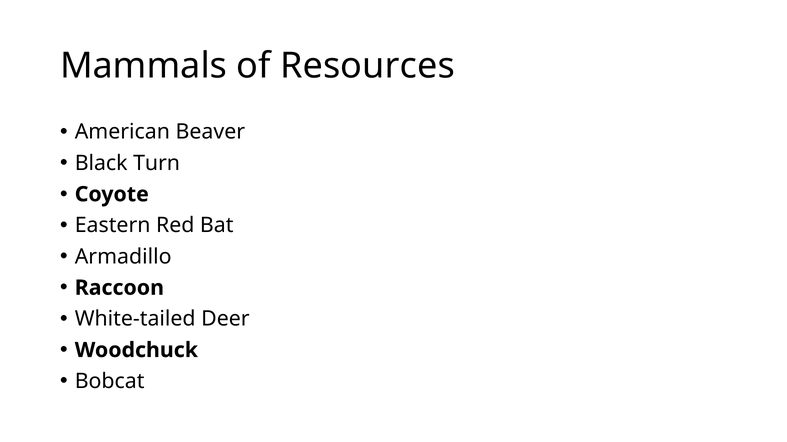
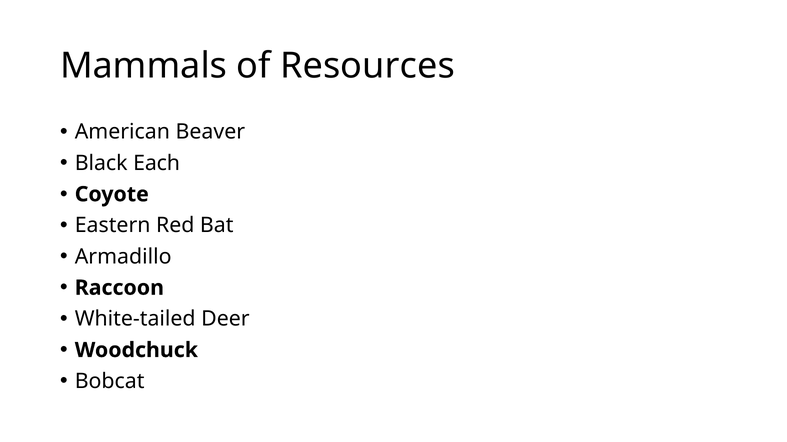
Turn: Turn -> Each
